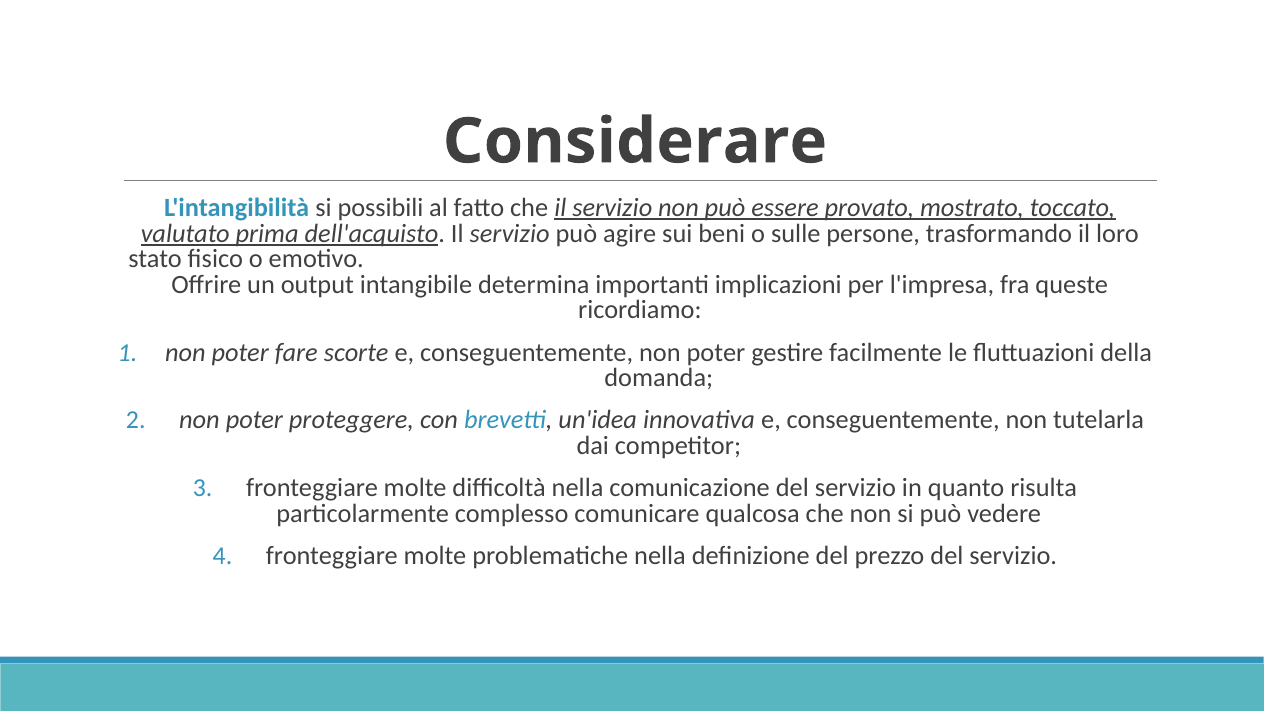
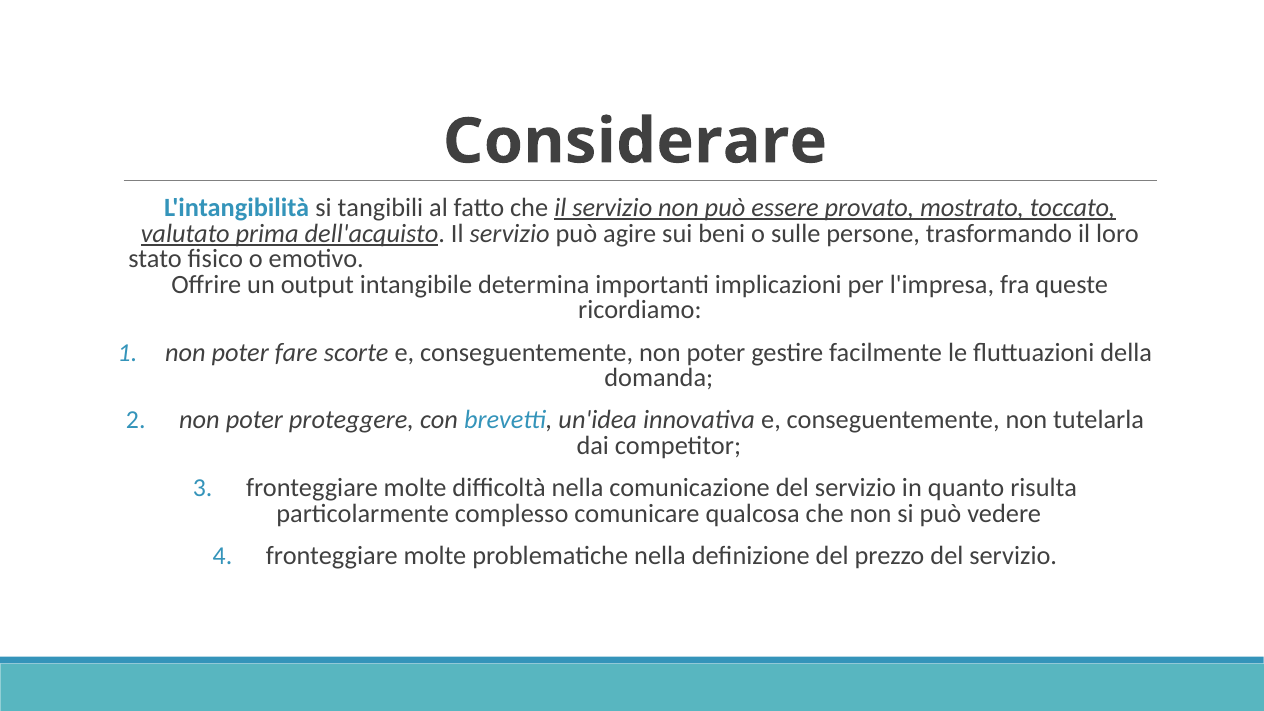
possibili: possibili -> tangibili
